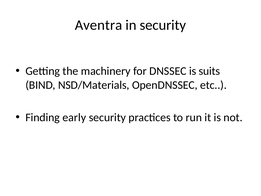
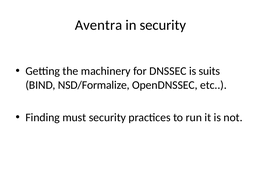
NSD/Materials: NSD/Materials -> NSD/Formalize
early: early -> must
